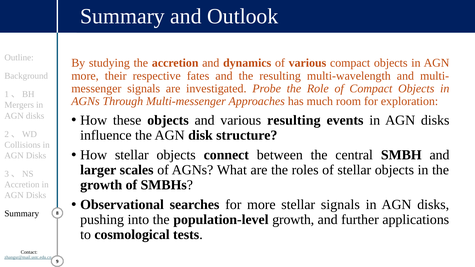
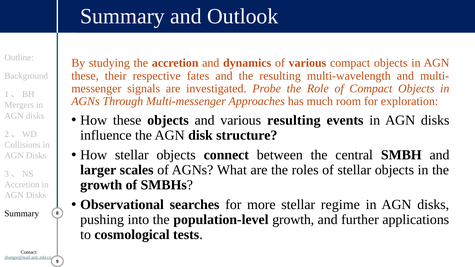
more at (85, 76): more -> these
stellar signals: signals -> regime
